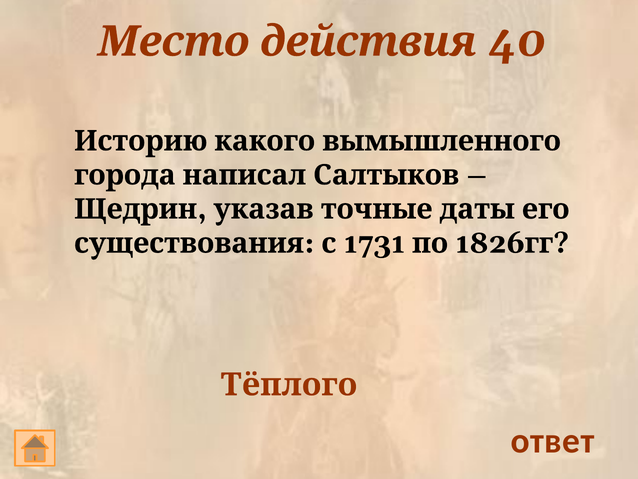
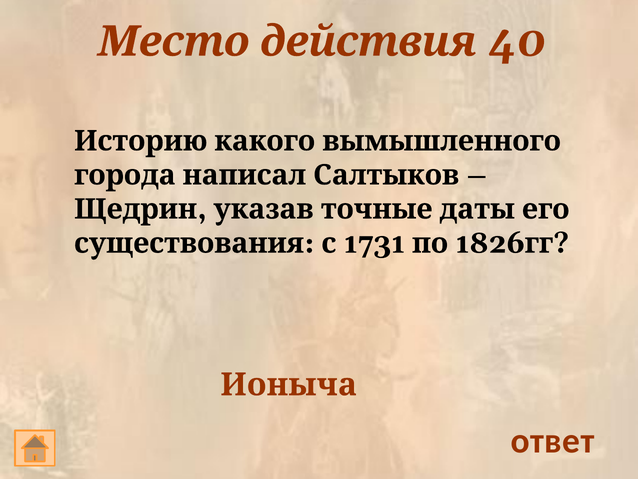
Тёплого: Тёплого -> Ионыча
